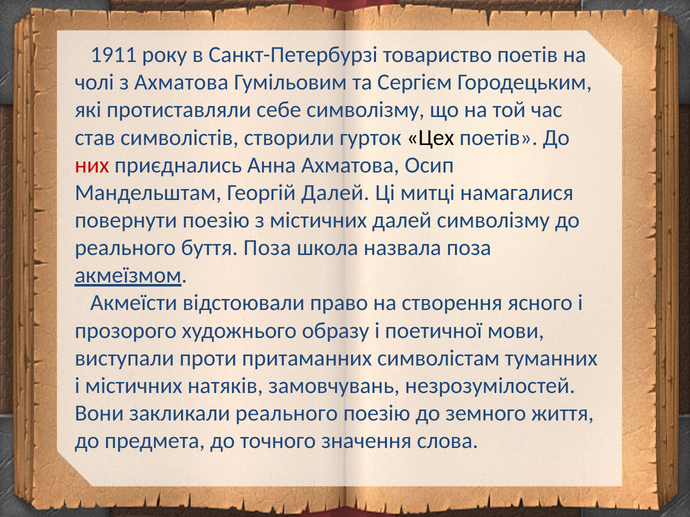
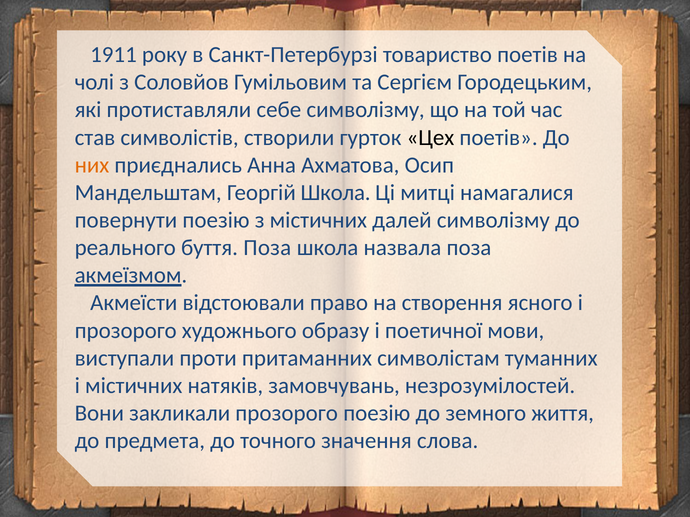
з Ахматова: Ахматова -> Соловйов
них colour: red -> orange
Георгій Далей: Далей -> Школа
закликали реального: реального -> прозорого
